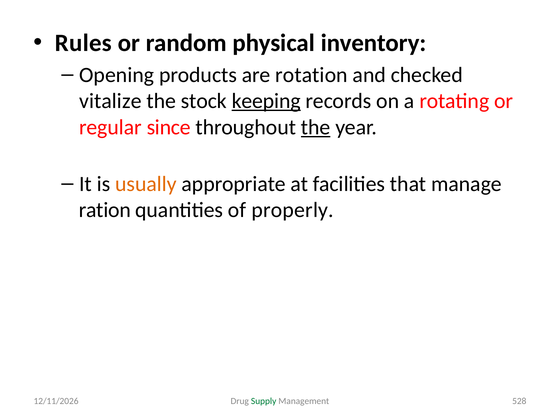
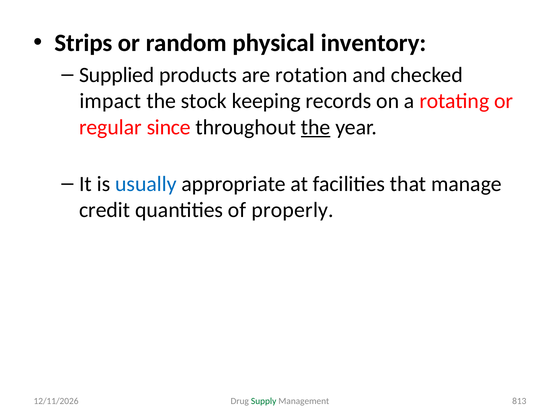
Rules: Rules -> Strips
Opening: Opening -> Supplied
vitalize: vitalize -> impact
keeping underline: present -> none
usually colour: orange -> blue
ration: ration -> credit
528: 528 -> 813
